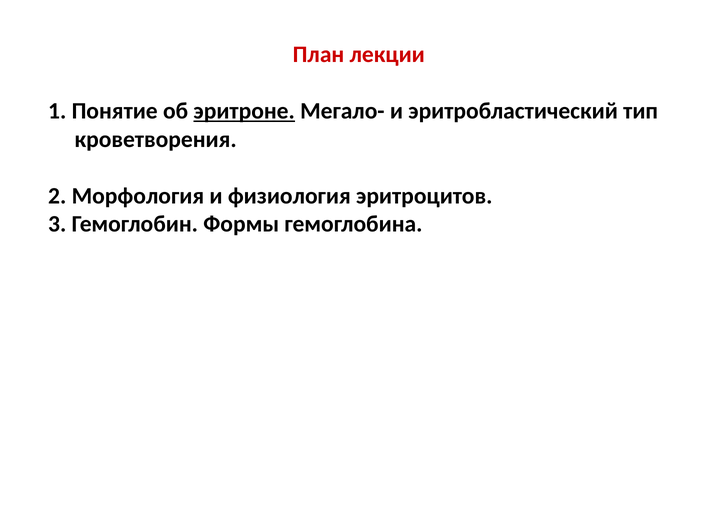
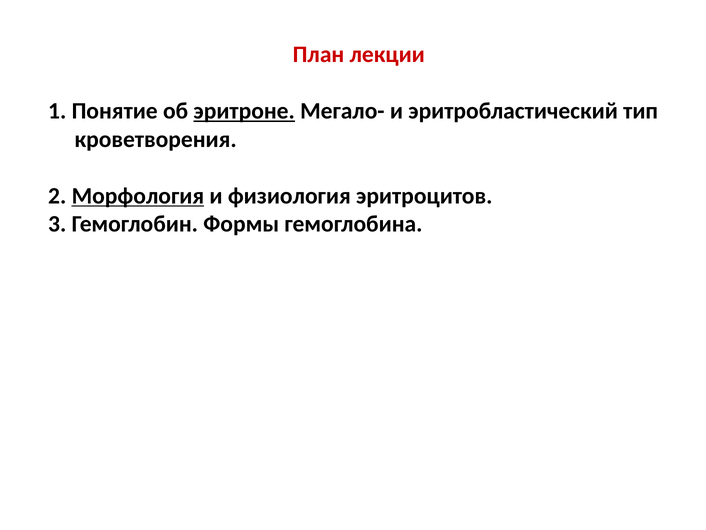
Морфология underline: none -> present
